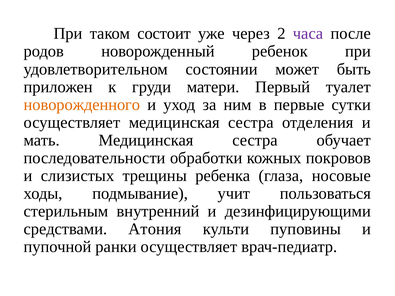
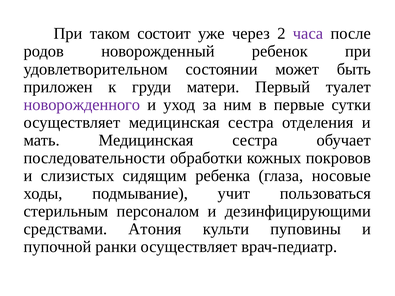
новорожденного colour: orange -> purple
трещины: трещины -> сидящим
внутренний: внутренний -> персоналом
